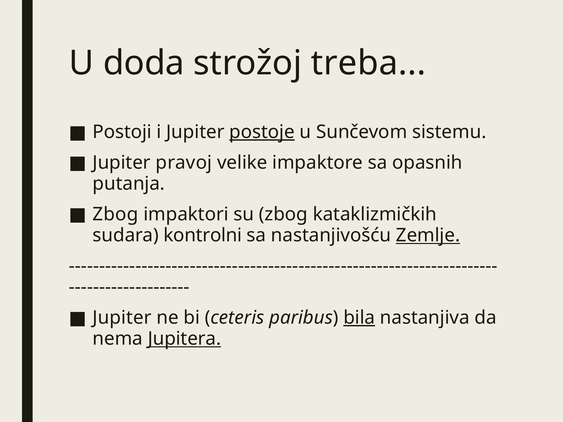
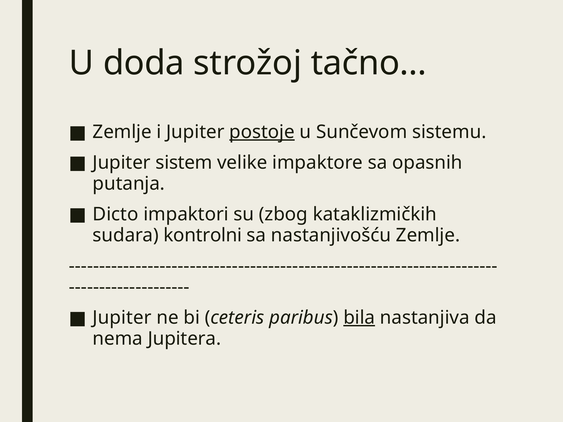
treba: treba -> tačno
Postoji at (122, 132): Postoji -> Zemlje
pravoj: pravoj -> sistem
Zbog at (115, 214): Zbog -> Dicto
Zemlje at (428, 235) underline: present -> none
Jupitera underline: present -> none
